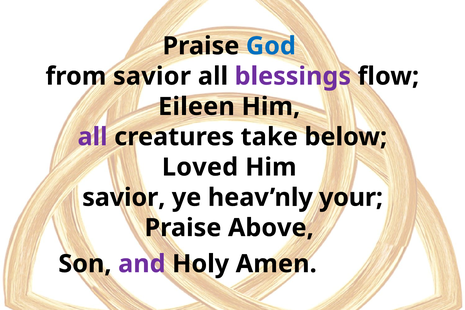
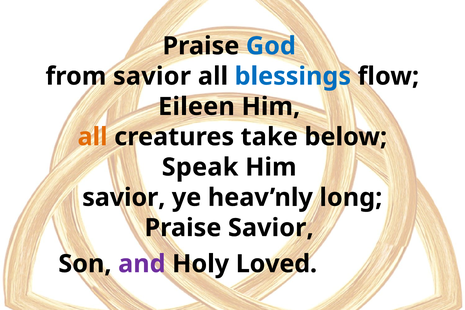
blessings colour: purple -> blue
all at (93, 137) colour: purple -> orange
Loved: Loved -> Speak
your: your -> long
Praise Above: Above -> Savior
Amen: Amen -> Loved
